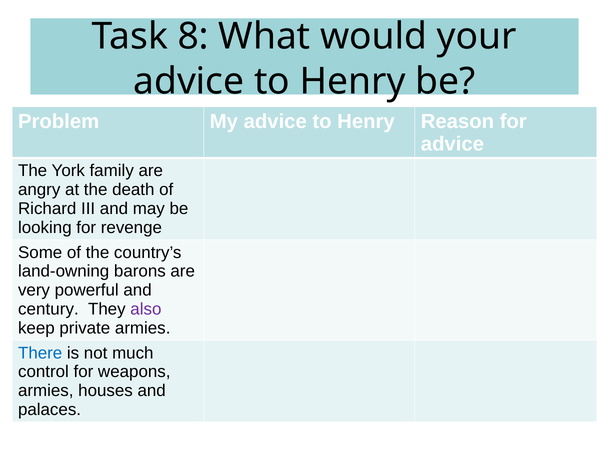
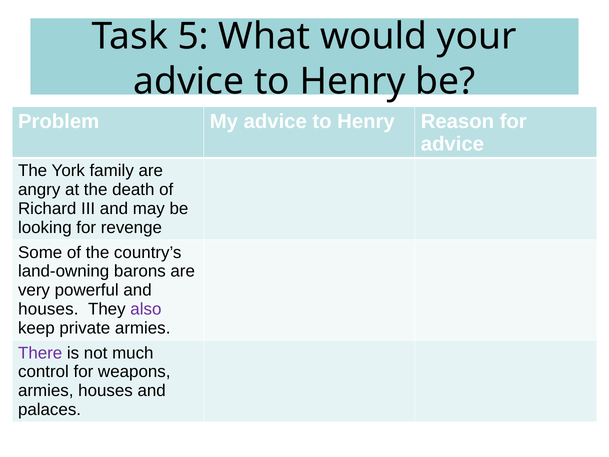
8: 8 -> 5
century at (48, 309): century -> houses
There colour: blue -> purple
